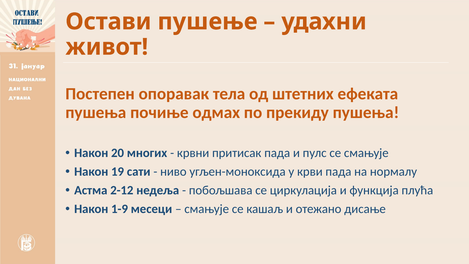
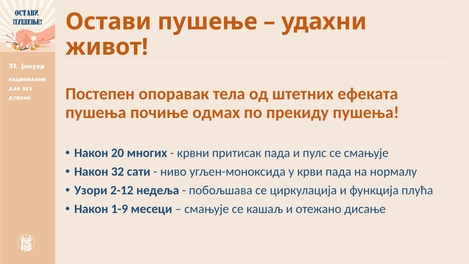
19: 19 -> 32
Астма: Астма -> Узори
